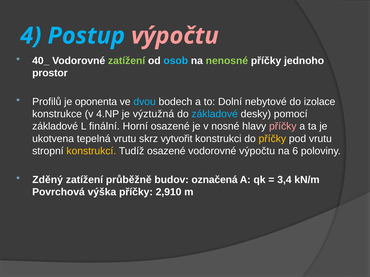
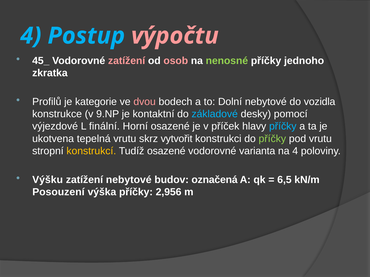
40_: 40_ -> 45_
zatížení at (127, 61) colour: light green -> pink
osob colour: light blue -> pink
prostor: prostor -> zkratka
oponenta: oponenta -> kategorie
dvou colour: light blue -> pink
izolace: izolace -> vozidla
4.NP: 4.NP -> 9.NP
výztužná: výztužná -> kontaktní
základové at (55, 127): základové -> výjezdové
nosné: nosné -> příček
příčky at (283, 127) colour: pink -> light blue
příčky at (272, 139) colour: yellow -> light green
vodorovné výpočtu: výpočtu -> varianta
na 6: 6 -> 4
Zděný: Zděný -> Výšku
zatížení průběžně: průběžně -> nebytové
3,4: 3,4 -> 6,5
Povrchová: Povrchová -> Posouzení
2,910: 2,910 -> 2,956
